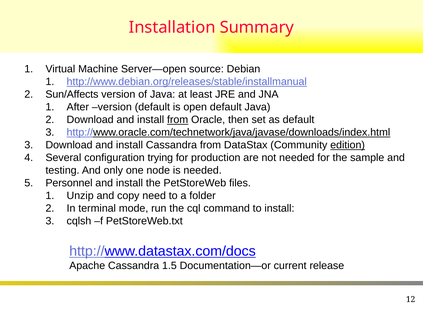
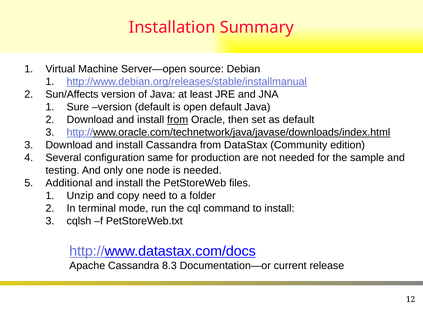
After: After -> Sure
edition underline: present -> none
trying: trying -> same
Personnel: Personnel -> Additional
1.5: 1.5 -> 8.3
